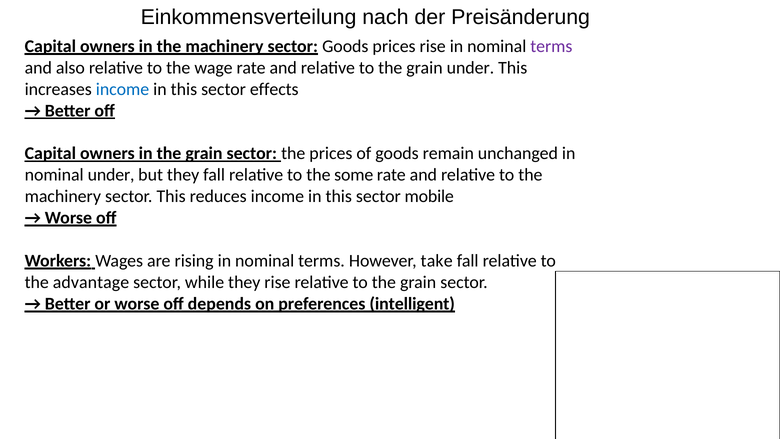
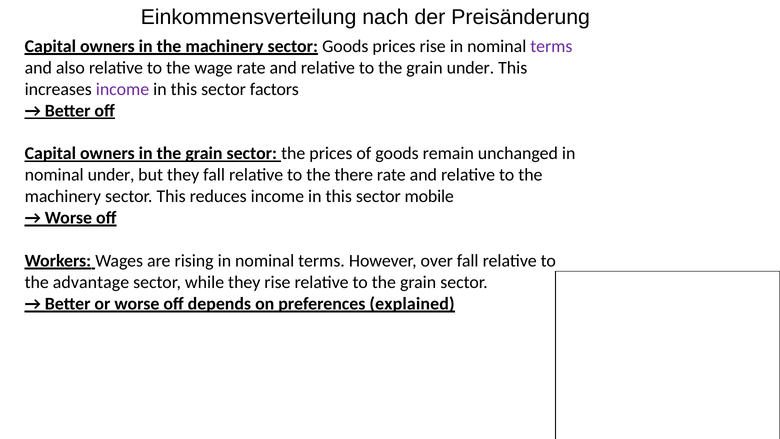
income at (123, 89) colour: blue -> purple
effects: effects -> factors
some: some -> there
take: take -> over
intelligent: intelligent -> explained
